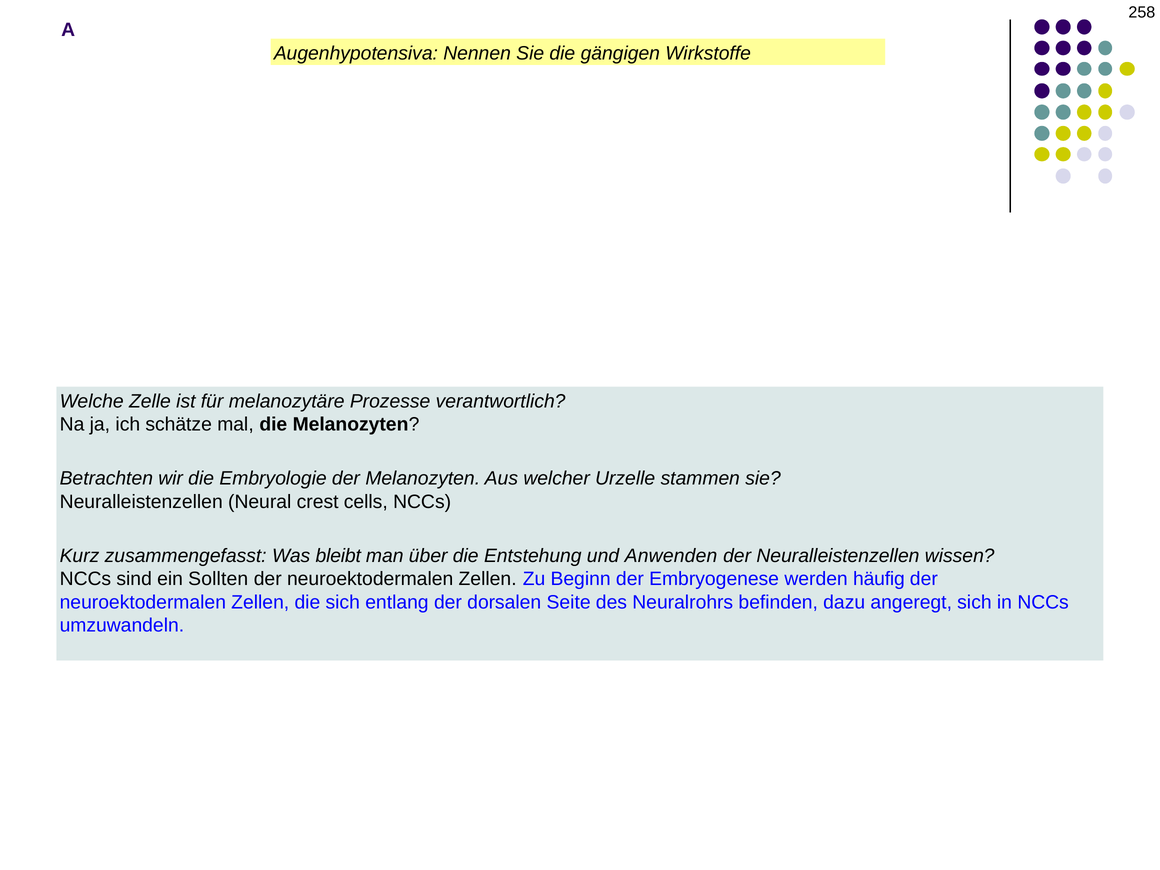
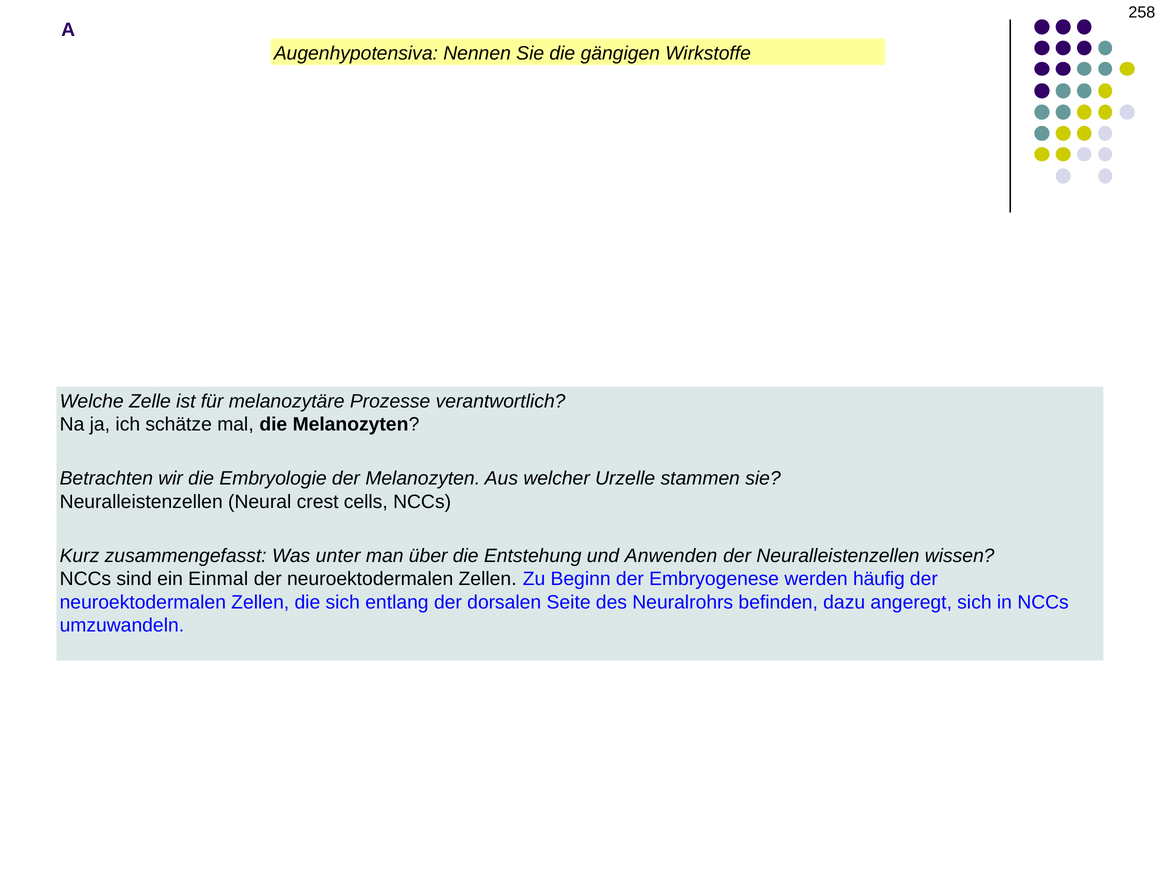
bleibt: bleibt -> unter
Sollten: Sollten -> Einmal
